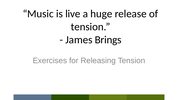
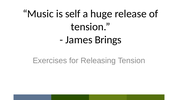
live: live -> self
